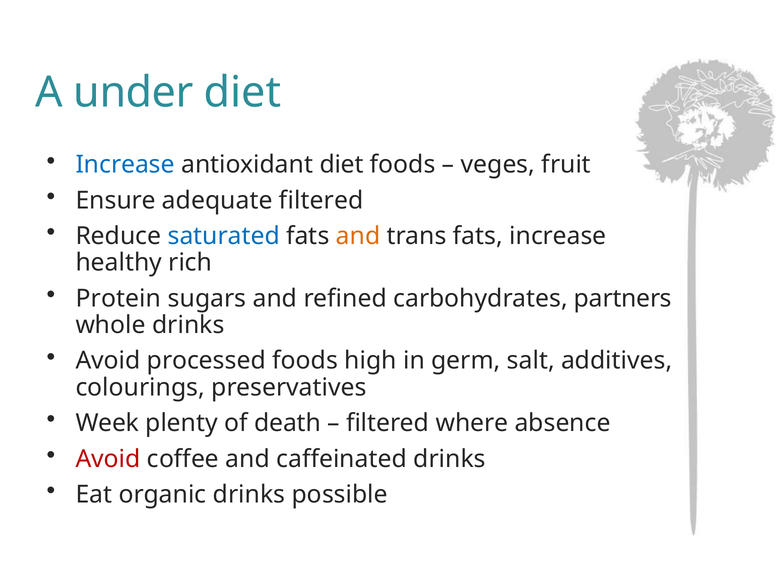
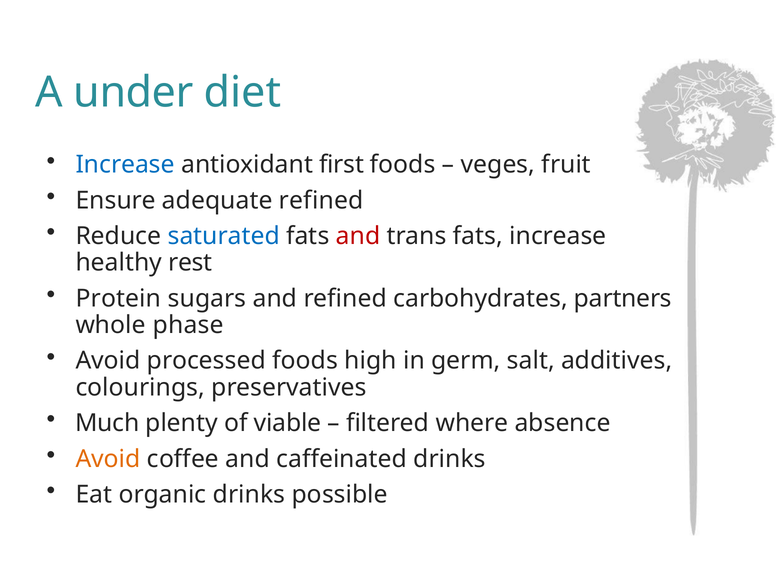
antioxidant diet: diet -> first
adequate filtered: filtered -> refined
and at (358, 236) colour: orange -> red
rich: rich -> rest
whole drinks: drinks -> phase
Week: Week -> Much
death: death -> viable
Avoid at (108, 459) colour: red -> orange
